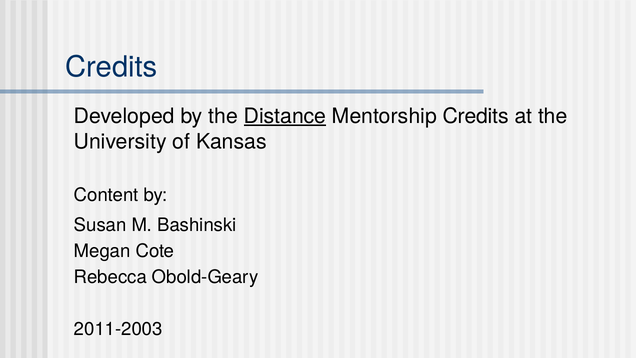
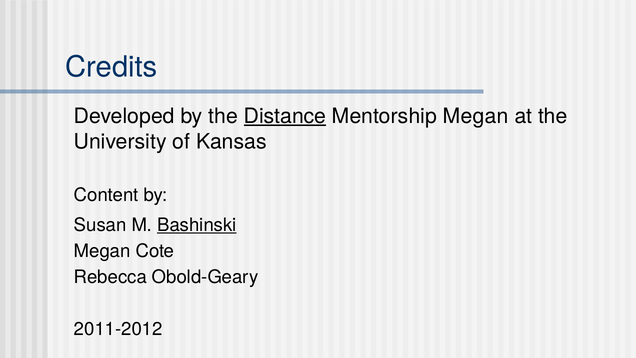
Mentorship Credits: Credits -> Megan
Bashinski underline: none -> present
2011-2003: 2011-2003 -> 2011-2012
